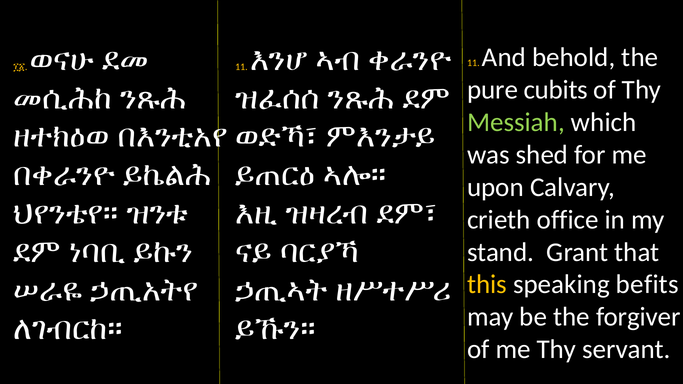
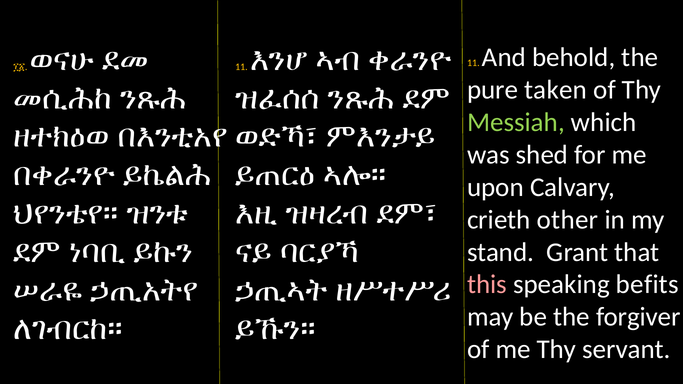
cubits: cubits -> taken
office: office -> other
this colour: yellow -> pink
